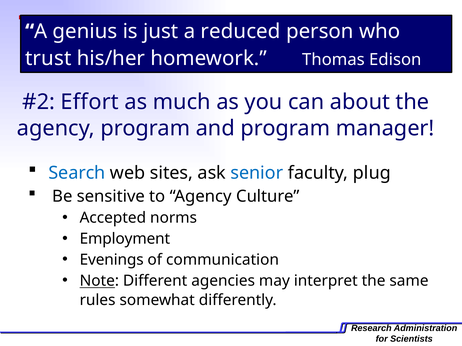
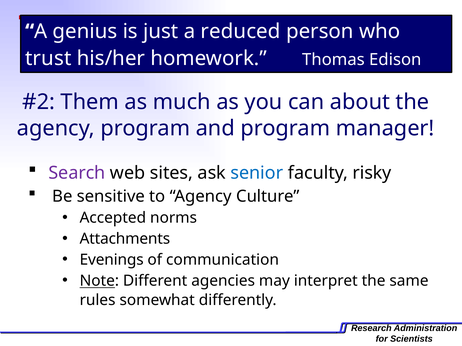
Effort: Effort -> Them
Search colour: blue -> purple
plug: plug -> risky
Employment: Employment -> Attachments
